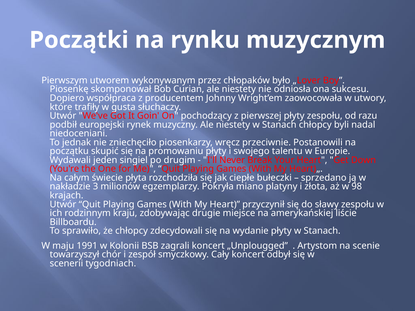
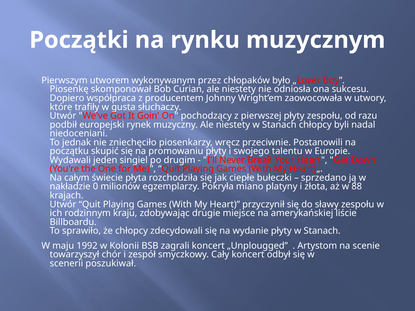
3: 3 -> 0
98: 98 -> 88
1991: 1991 -> 1992
tygodniach: tygodniach -> poszukiwał
